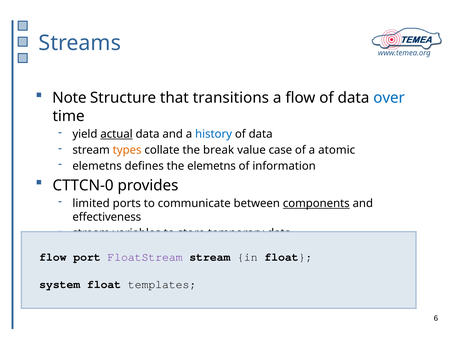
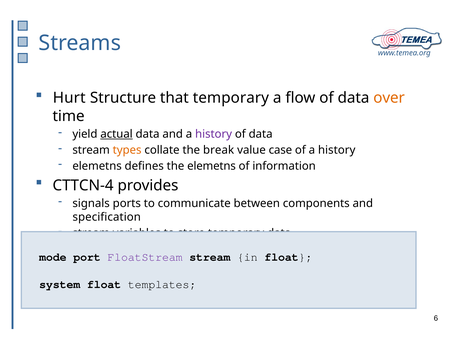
Note: Note -> Hurt
that transitions: transitions -> temporary
over colour: blue -> orange
history at (214, 134) colour: blue -> purple
of a atomic: atomic -> history
CTTCN-0: CTTCN-0 -> CTTCN-4
limited: limited -> signals
components underline: present -> none
effectiveness: effectiveness -> specification
flow at (53, 257): flow -> mode
